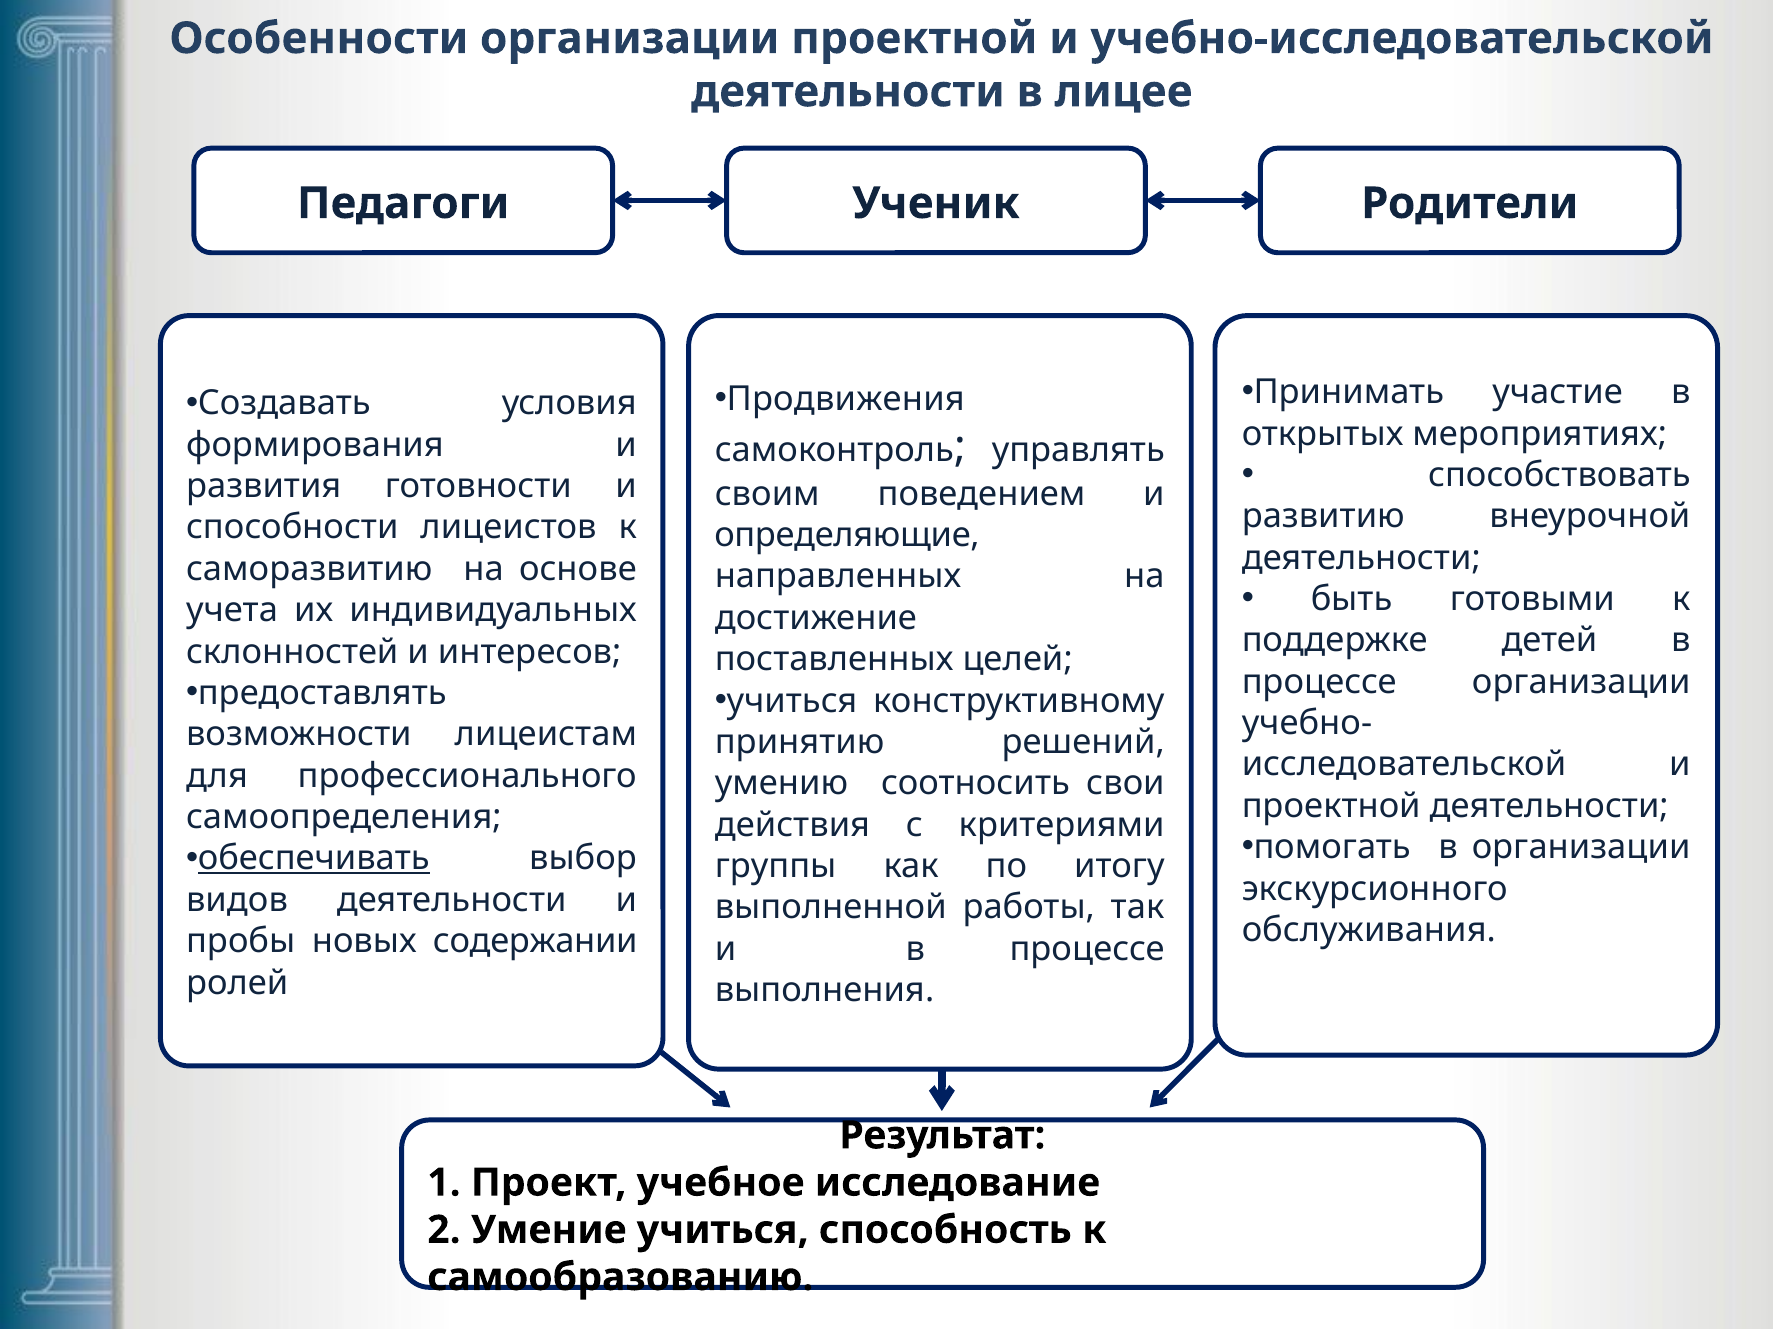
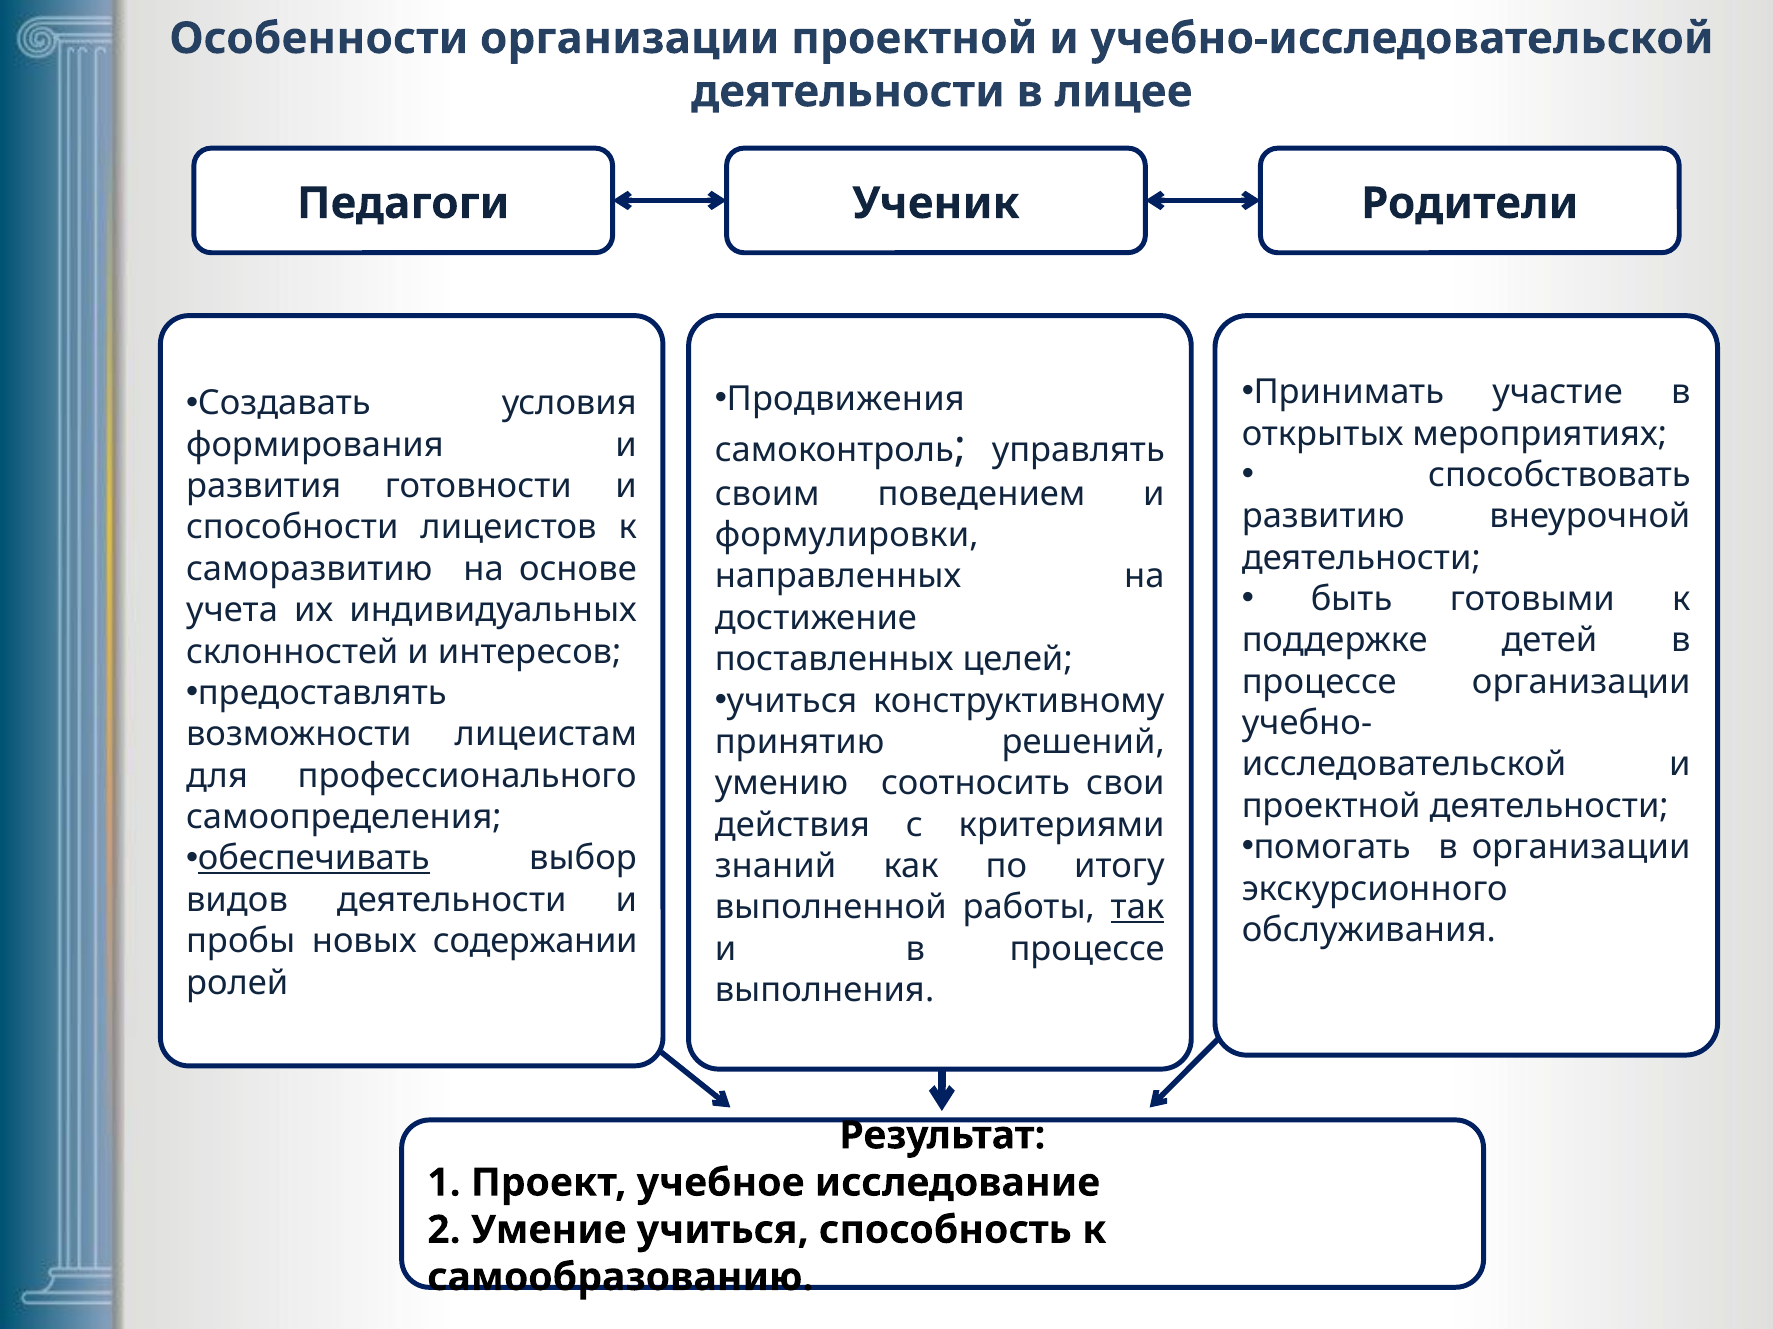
определяющие: определяющие -> формулировки
группы: группы -> знаний
так underline: none -> present
